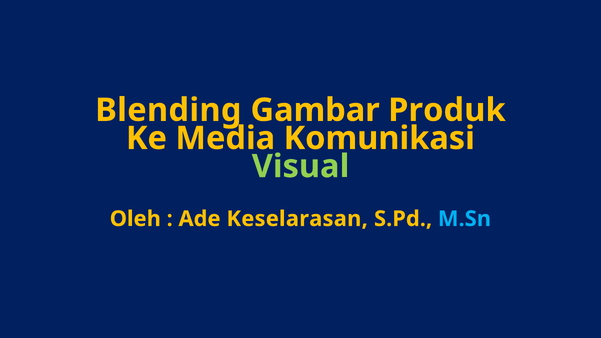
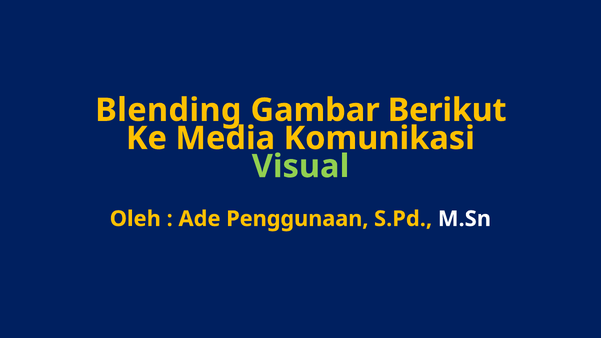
Produk: Produk -> Berikut
Keselarasan: Keselarasan -> Penggunaan
M.Sn colour: light blue -> white
